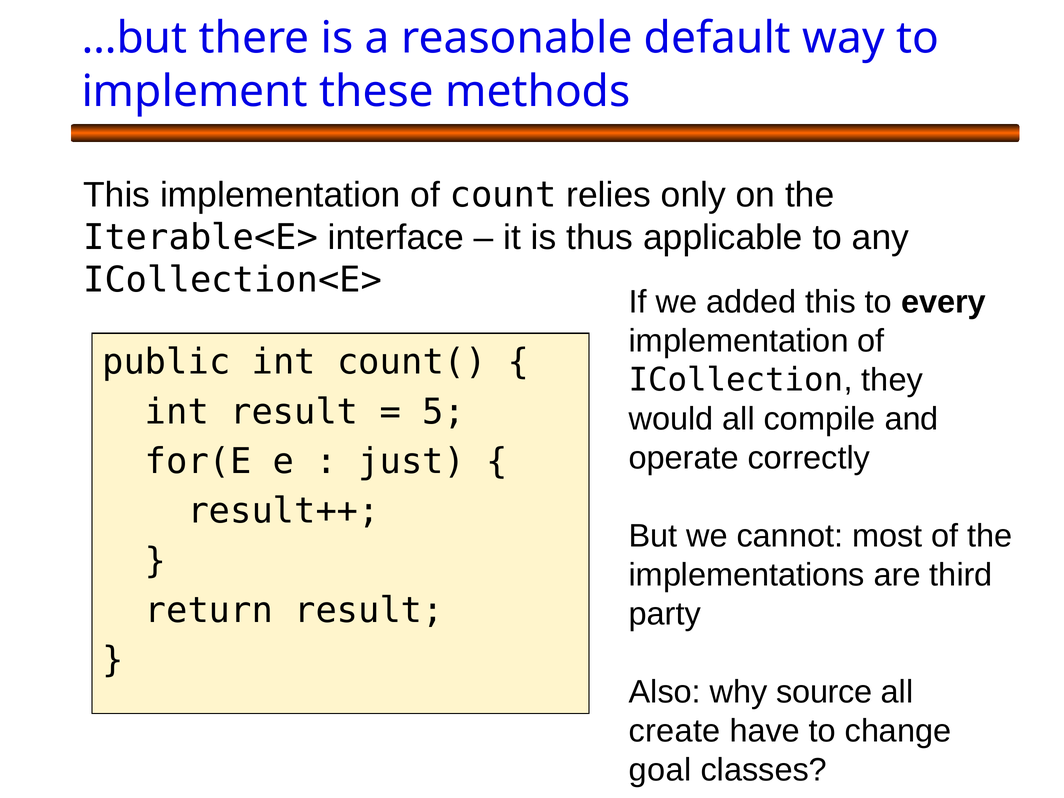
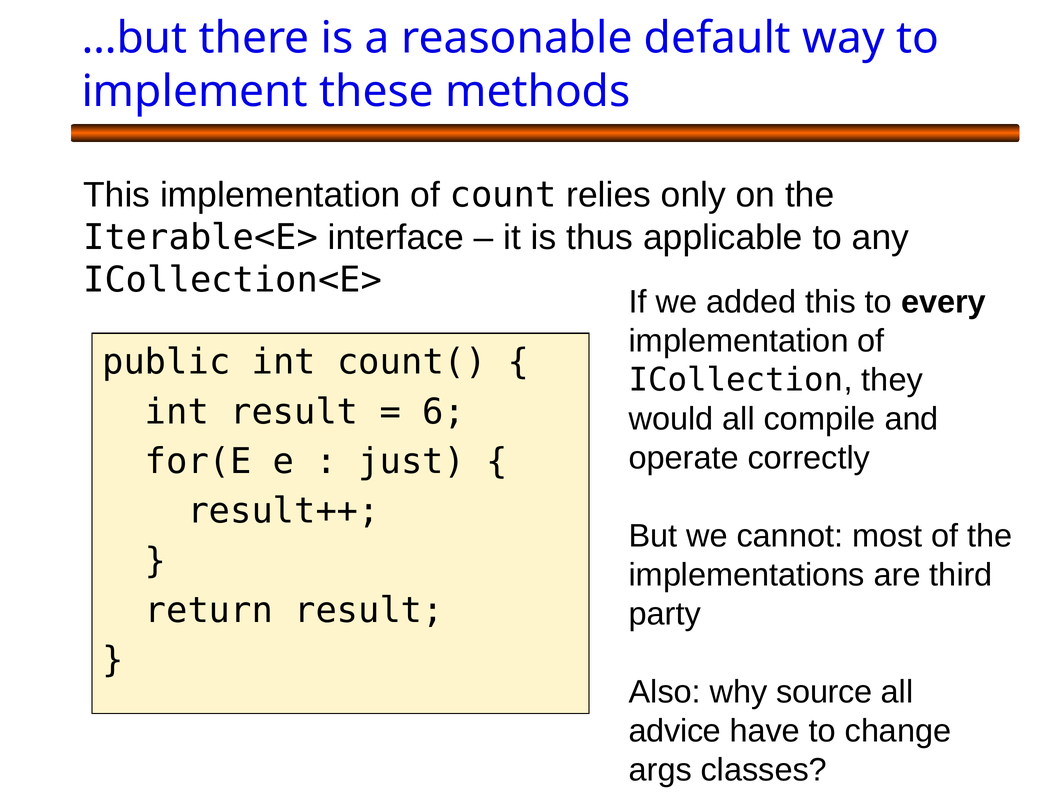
5: 5 -> 6
create: create -> advice
goal: goal -> args
